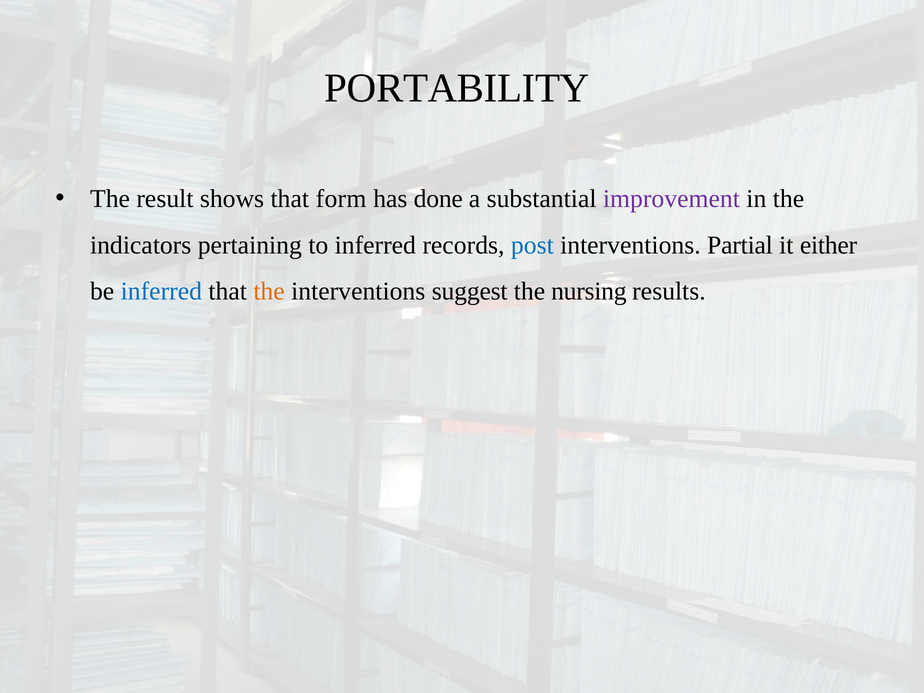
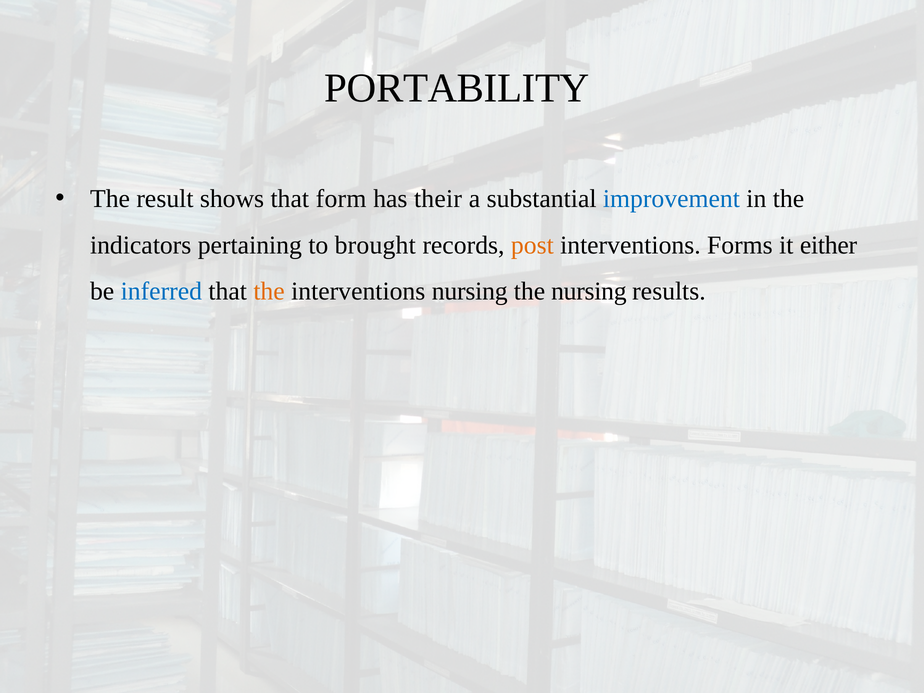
done: done -> their
improvement colour: purple -> blue
to inferred: inferred -> brought
post colour: blue -> orange
Partial: Partial -> Forms
interventions suggest: suggest -> nursing
